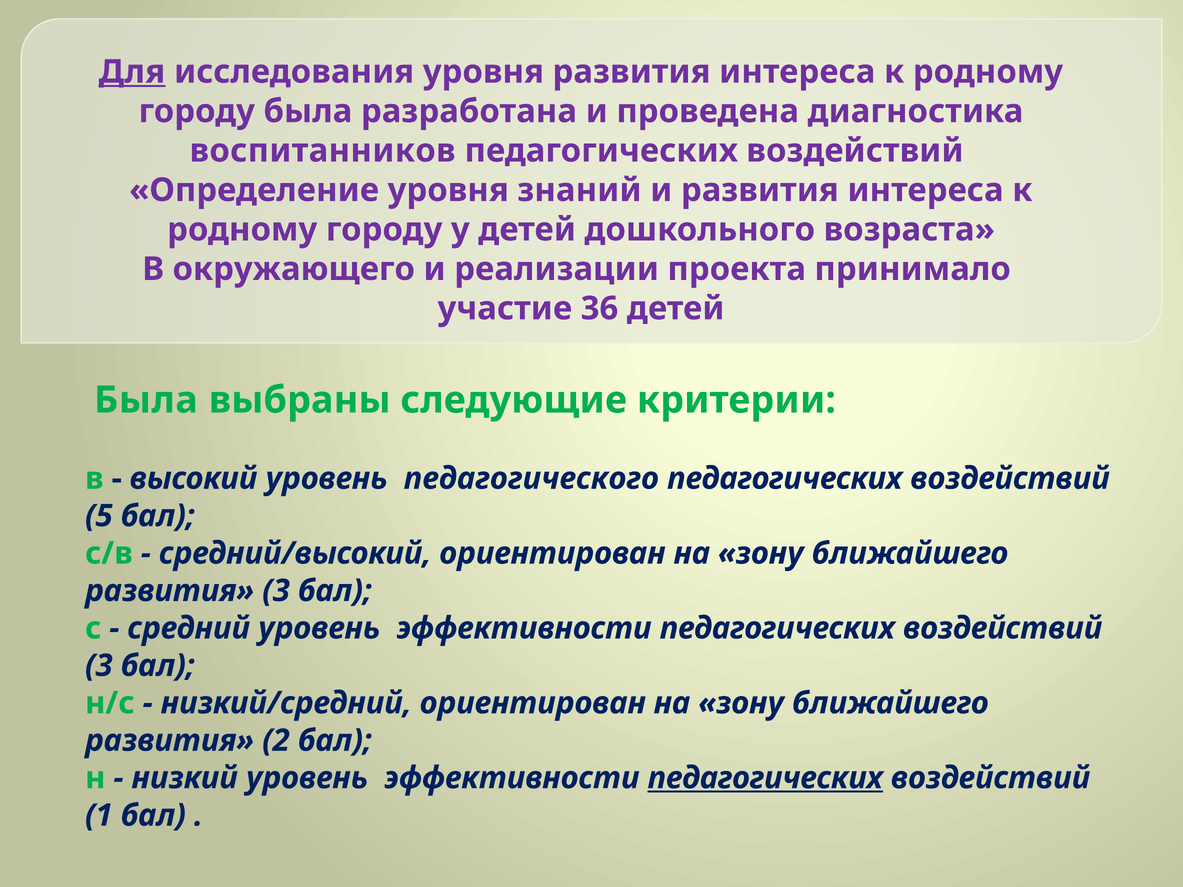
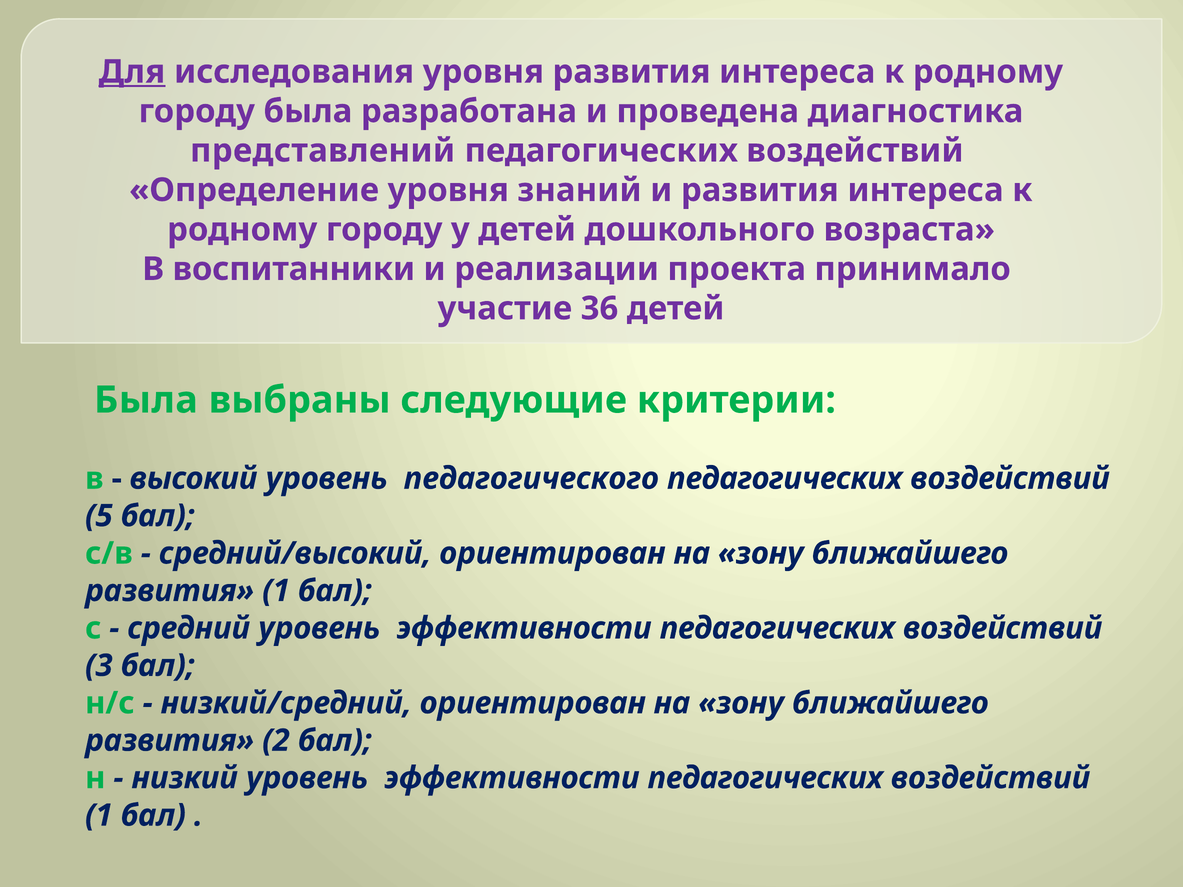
воспитанников: воспитанников -> представлений
окружающего: окружающего -> воспитанники
развития 3: 3 -> 1
педагогических at (765, 778) underline: present -> none
